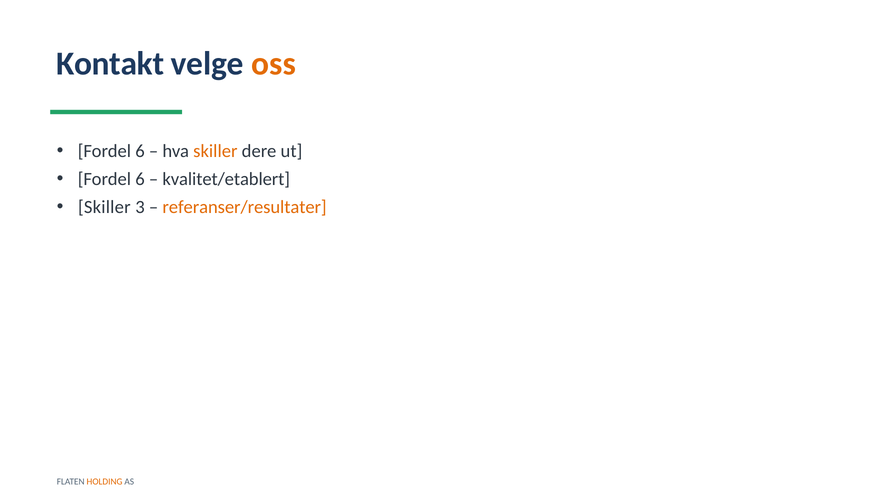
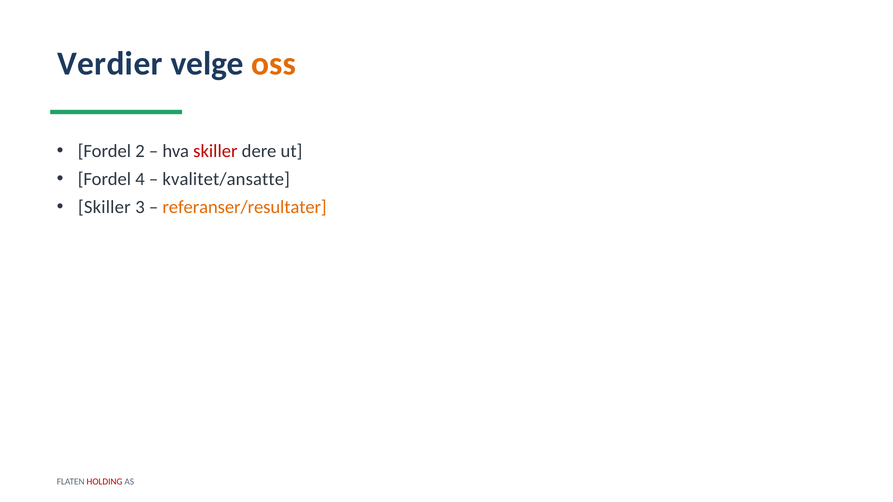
Kontakt: Kontakt -> Verdier
6 at (140, 151): 6 -> 2
skiller at (215, 151) colour: orange -> red
6 at (140, 179): 6 -> 4
kvalitet/etablert: kvalitet/etablert -> kvalitet/ansatte
HOLDING colour: orange -> red
